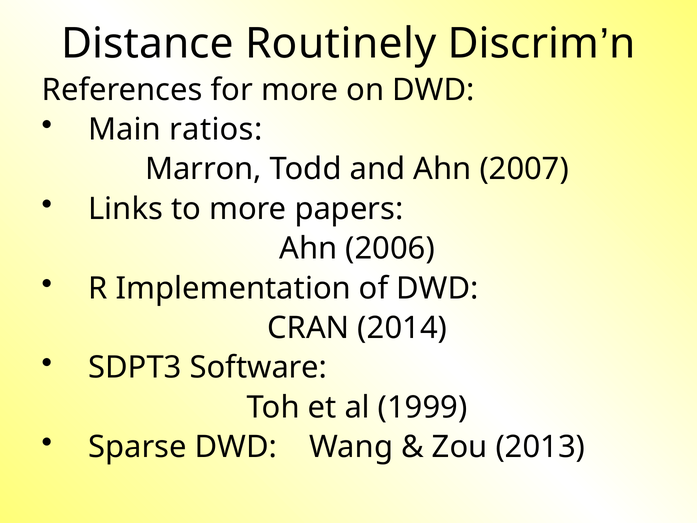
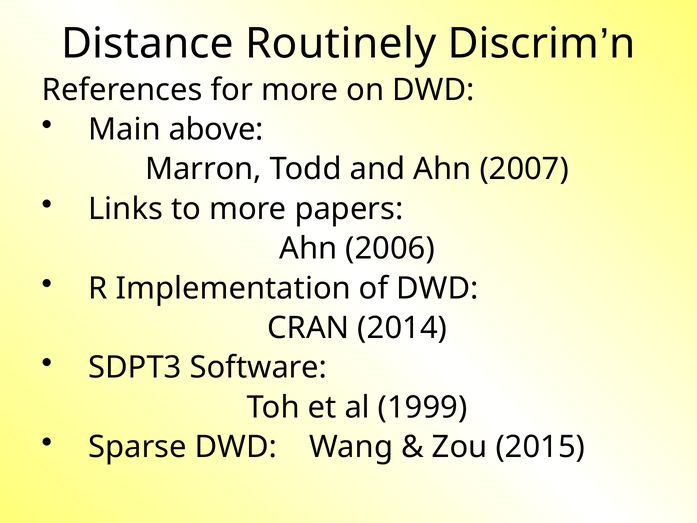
ratios: ratios -> above
2013: 2013 -> 2015
